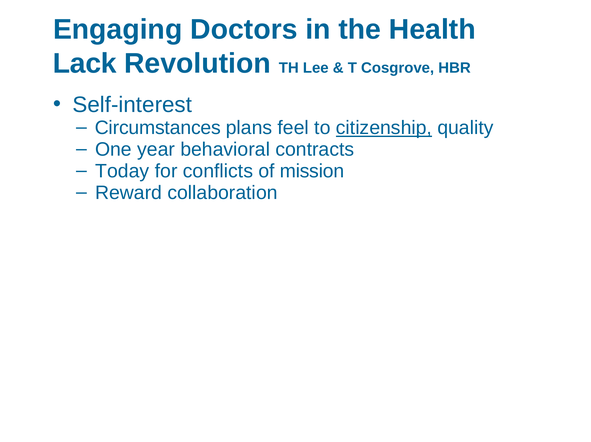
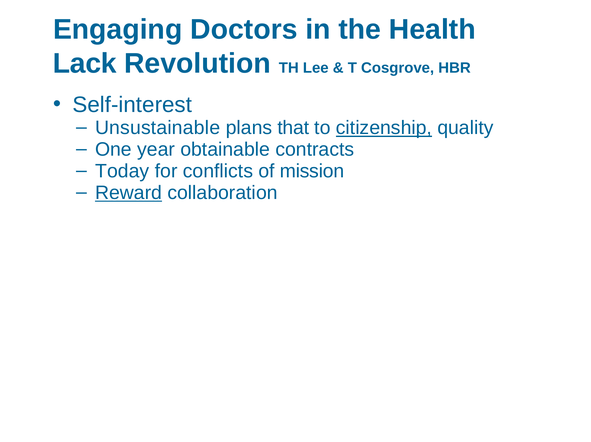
Circumstances: Circumstances -> Unsustainable
feel: feel -> that
behavioral: behavioral -> obtainable
Reward underline: none -> present
